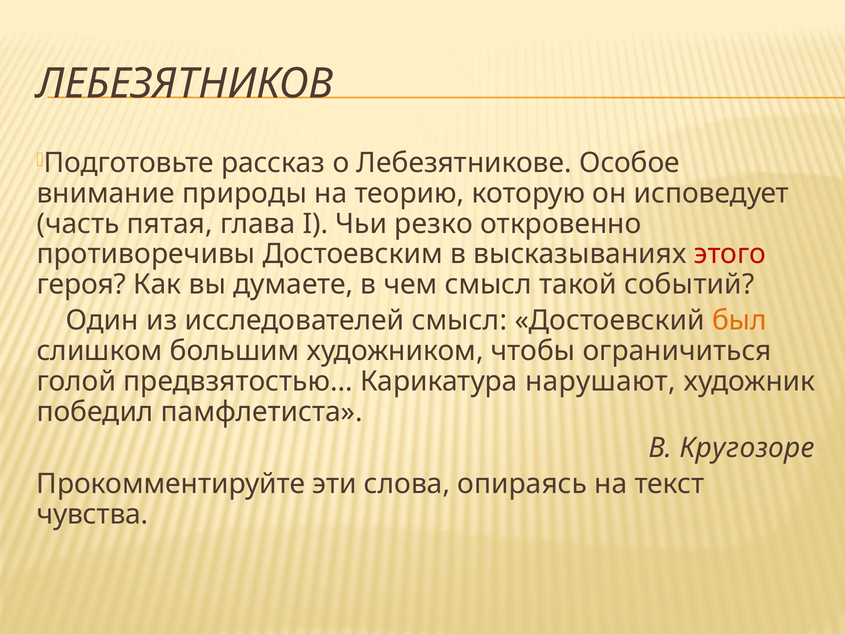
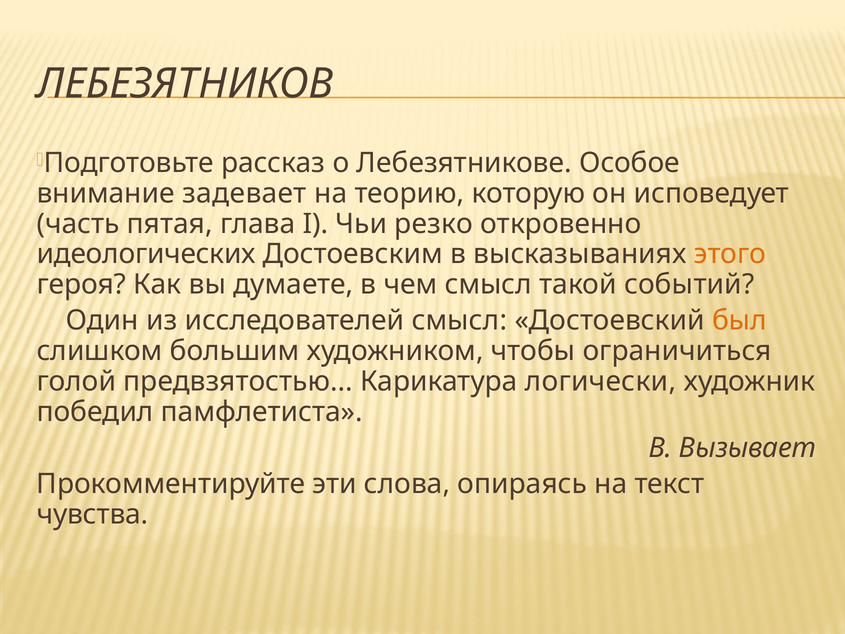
природы: природы -> задевает
противоречивы: противоречивы -> идеологических
этого colour: red -> orange
нарушают: нарушают -> логически
Кругозоре: Кругозоре -> Вызывает
